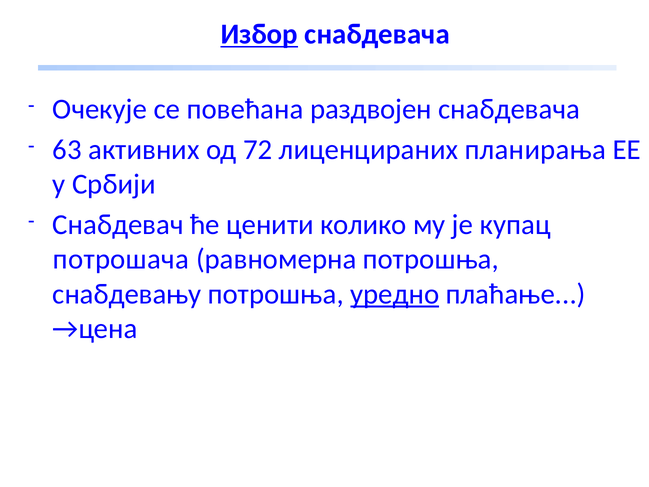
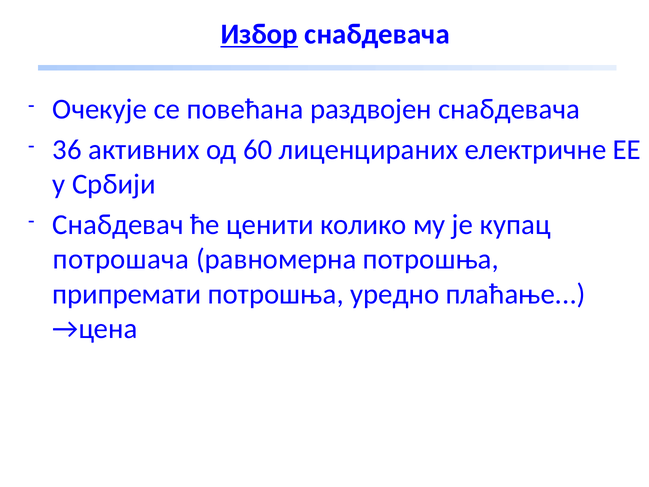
63: 63 -> 36
72: 72 -> 60
планирања: планирања -> електричне
снабдевању: снабдевању -> припремати
уредно underline: present -> none
